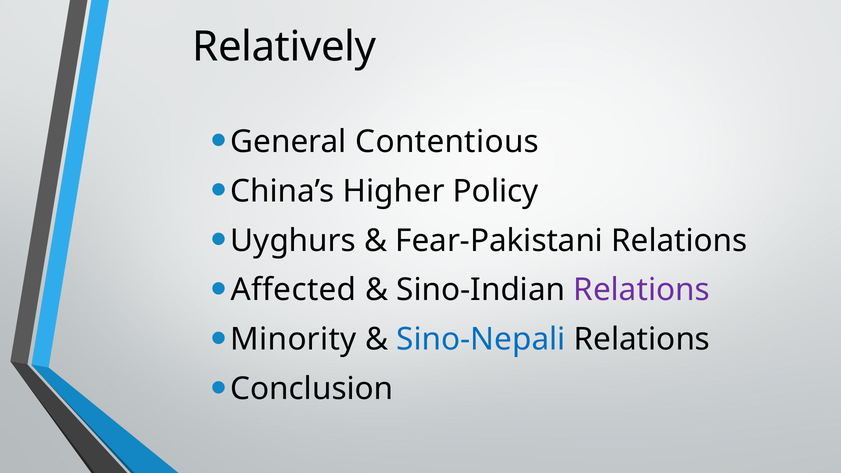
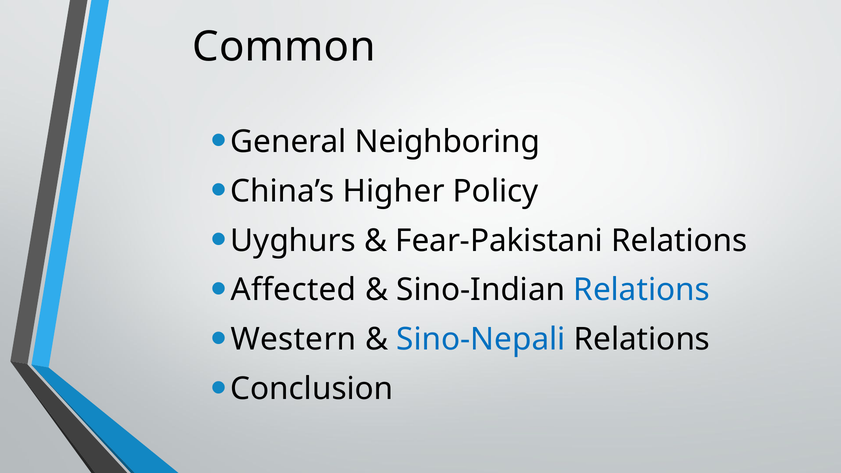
Relatively: Relatively -> Common
Contentious: Contentious -> Neighboring
Relations at (642, 290) colour: purple -> blue
Minority: Minority -> Western
